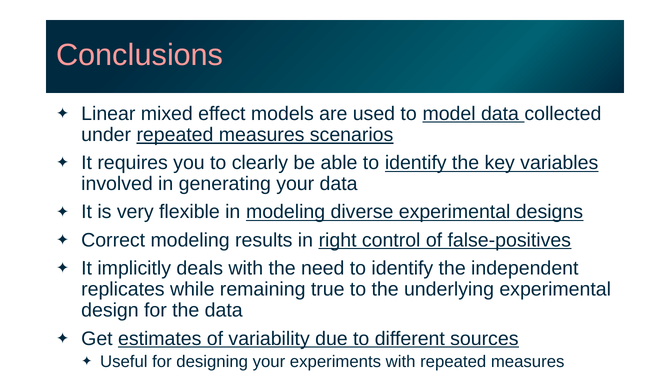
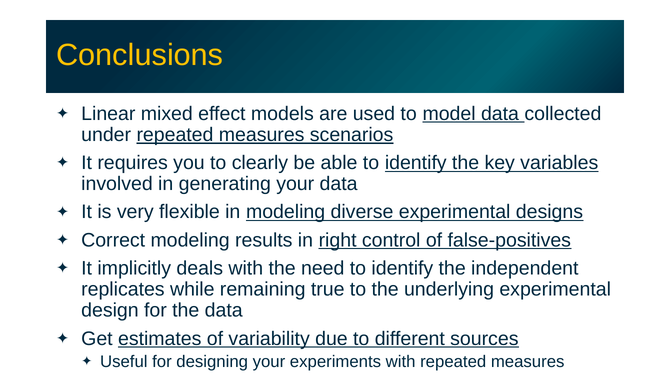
Conclusions colour: pink -> yellow
